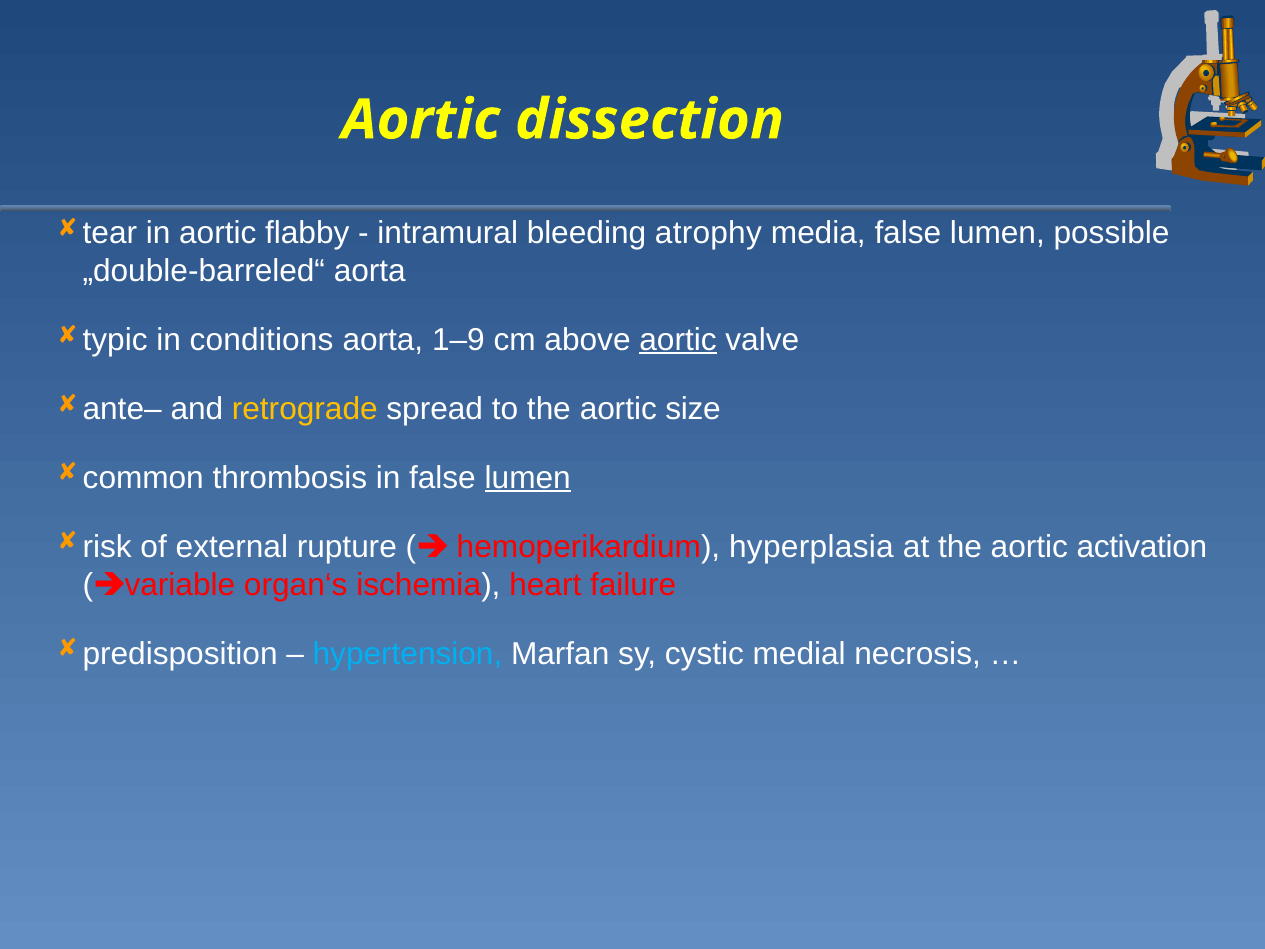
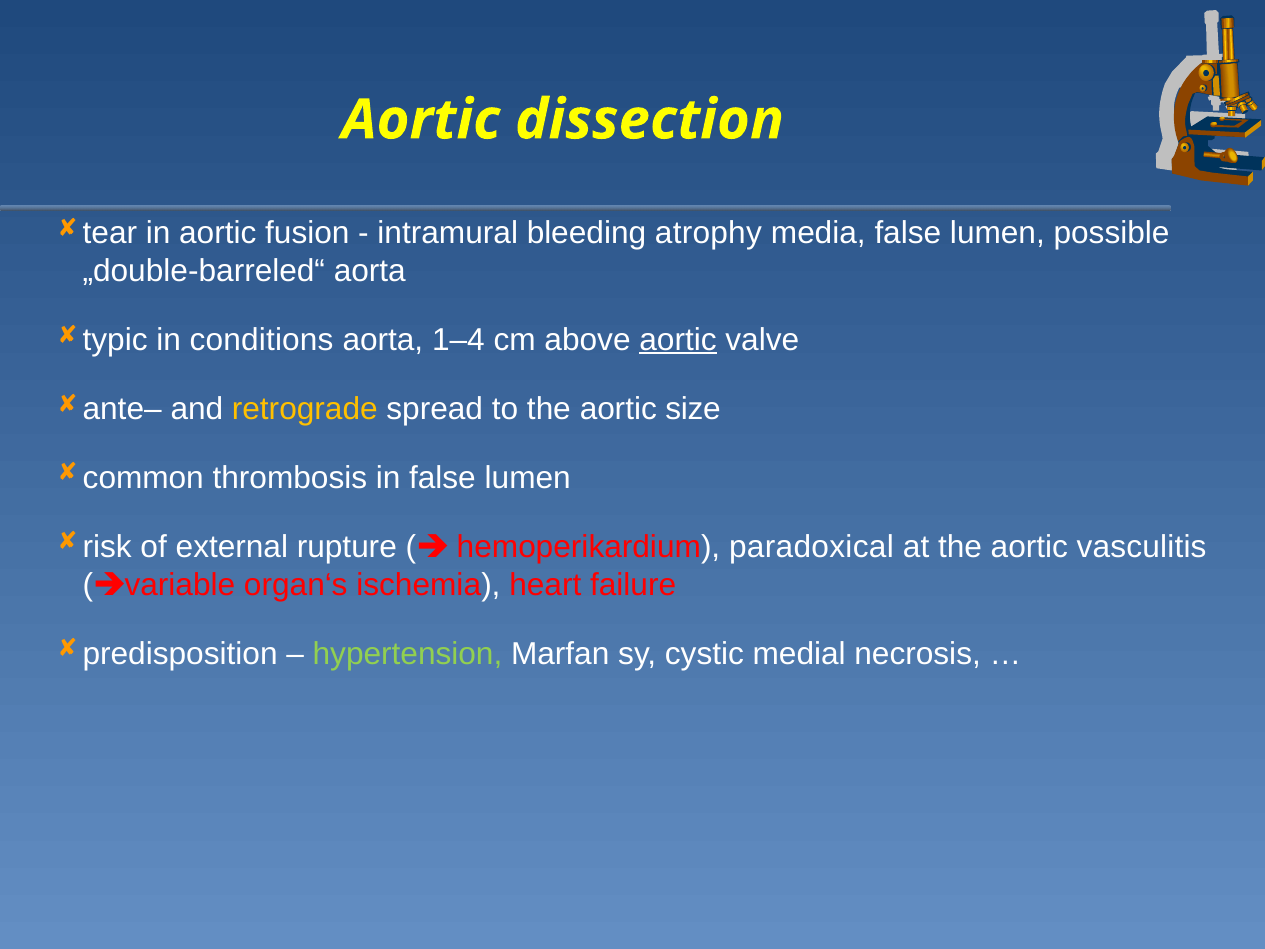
flabby: flabby -> fusion
1–9: 1–9 -> 1–4
lumen at (528, 478) underline: present -> none
hyperplasia: hyperplasia -> paradoxical
activation: activation -> vasculitis
hypertension colour: light blue -> light green
